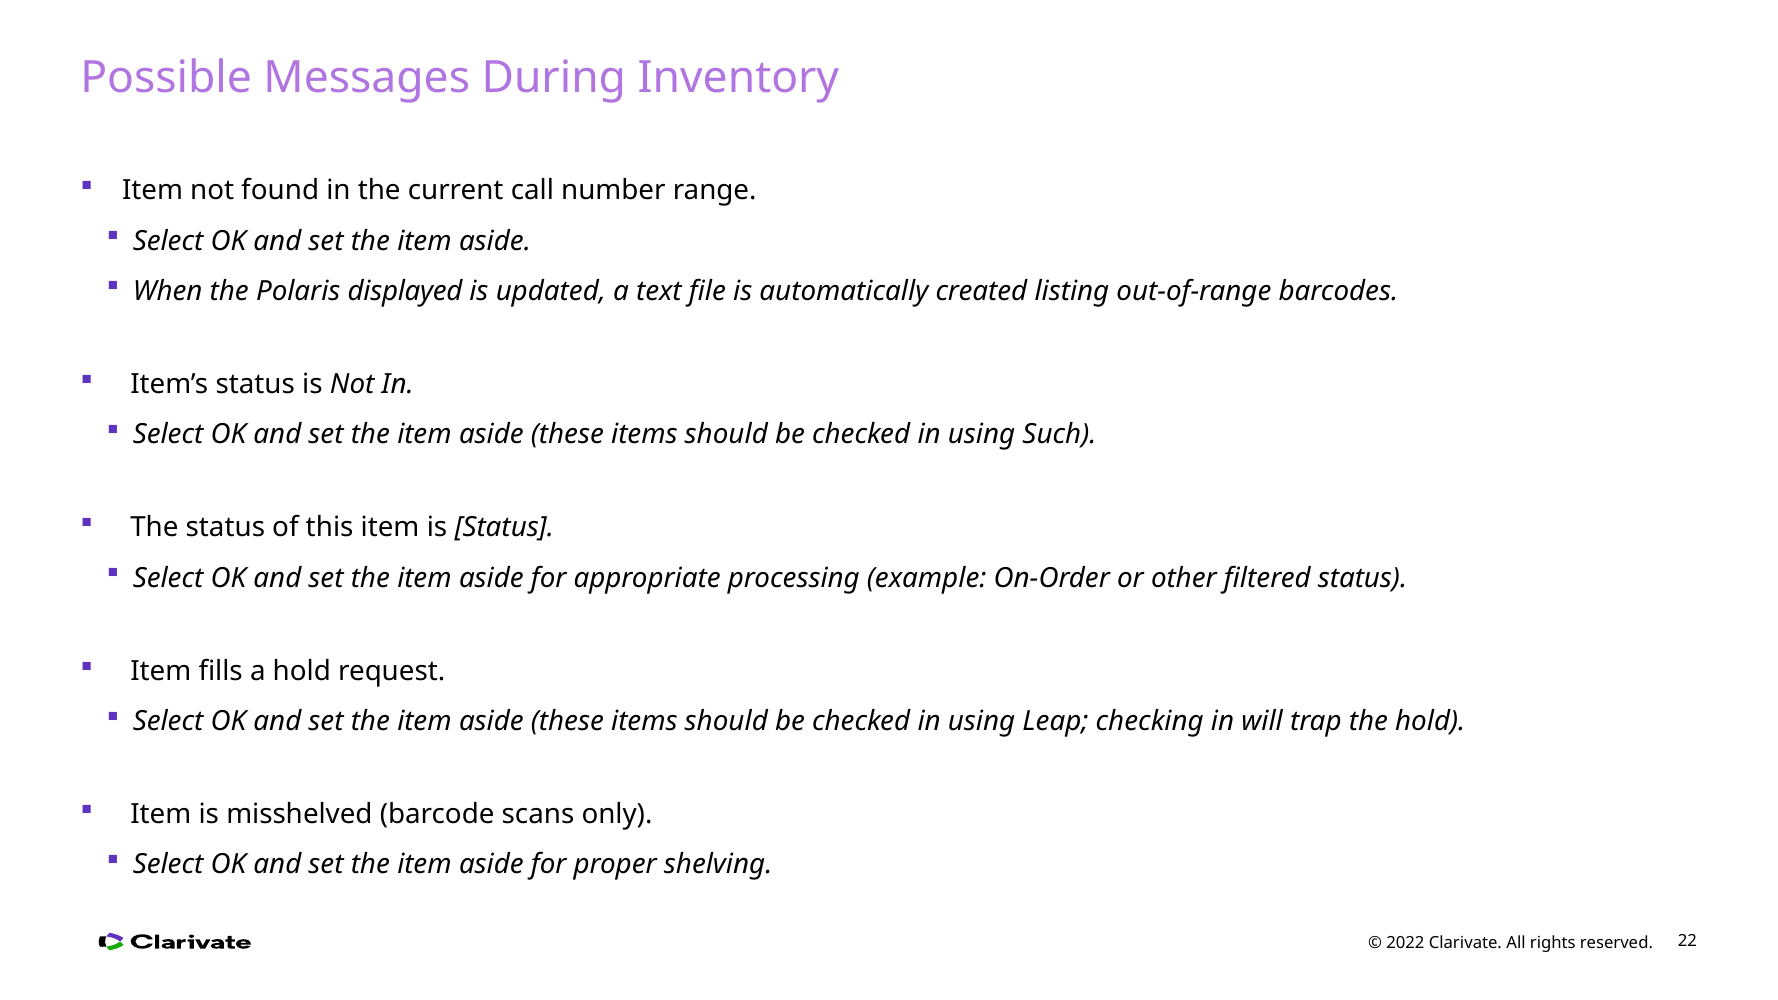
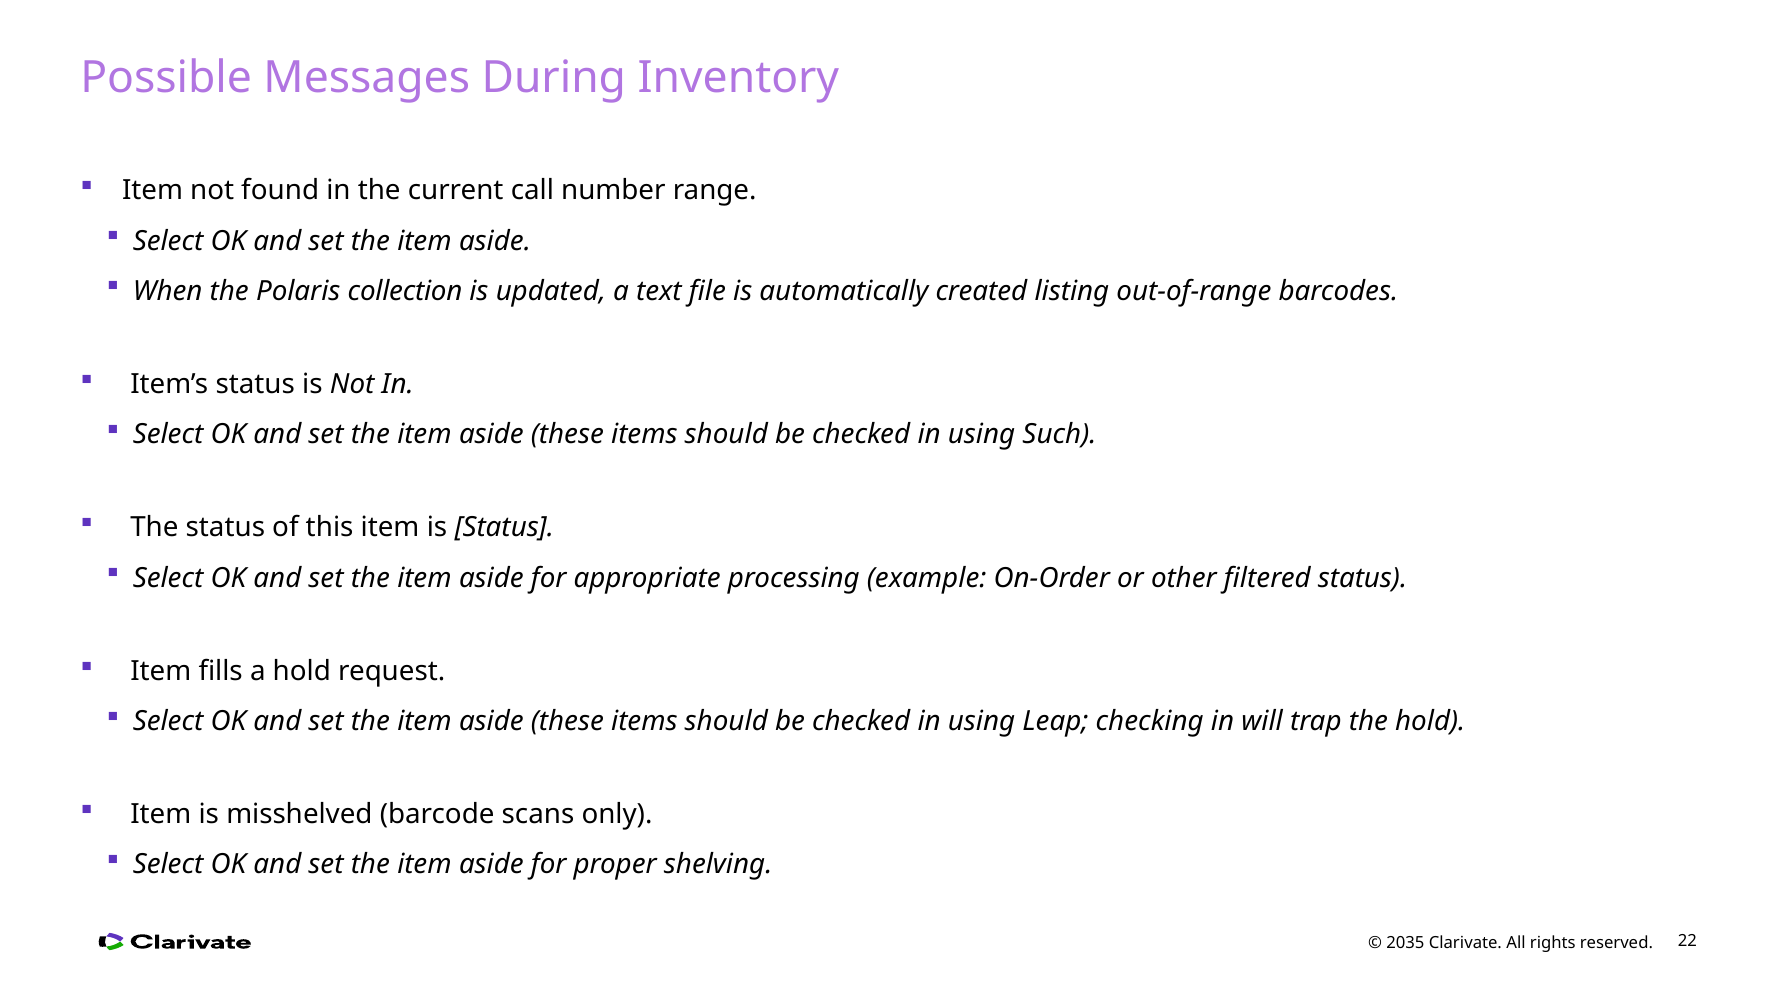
displayed: displayed -> collection
2022: 2022 -> 2035
